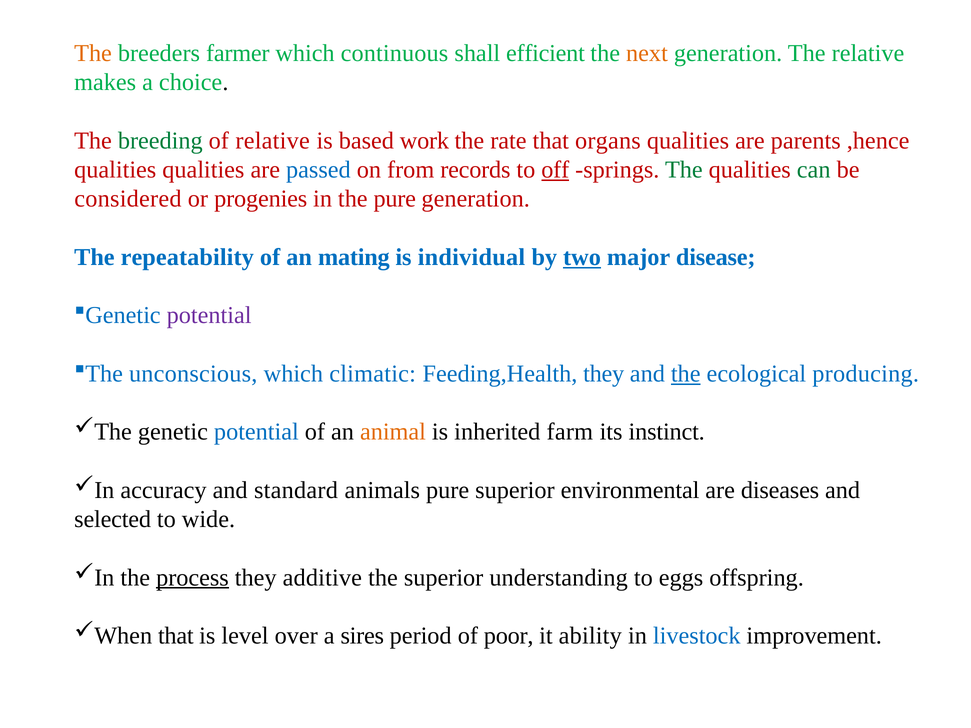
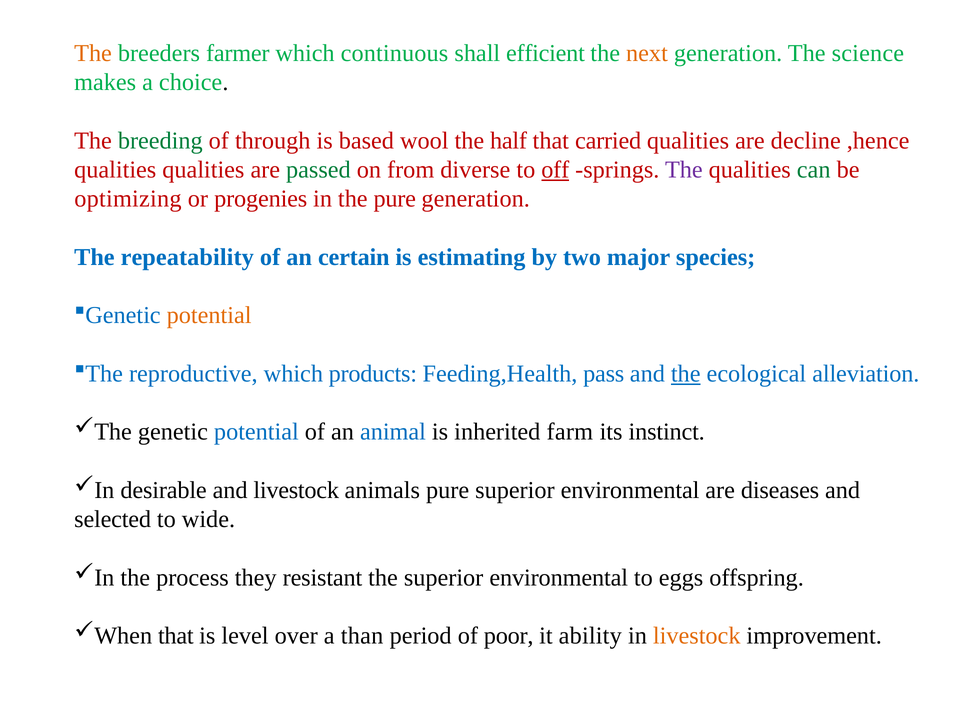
The relative: relative -> science
of relative: relative -> through
work: work -> wool
rate: rate -> half
organs: organs -> carried
parents: parents -> decline
passed colour: blue -> green
records: records -> diverse
The at (684, 170) colour: green -> purple
considered: considered -> optimizing
mating: mating -> certain
individual: individual -> estimating
two underline: present -> none
disease: disease -> species
potential at (209, 316) colour: purple -> orange
unconscious: unconscious -> reproductive
climatic: climatic -> products
Feeding,Health they: they -> pass
producing: producing -> alleviation
animal colour: orange -> blue
accuracy: accuracy -> desirable
and standard: standard -> livestock
process underline: present -> none
additive: additive -> resistant
the superior understanding: understanding -> environmental
sires: sires -> than
livestock at (697, 636) colour: blue -> orange
